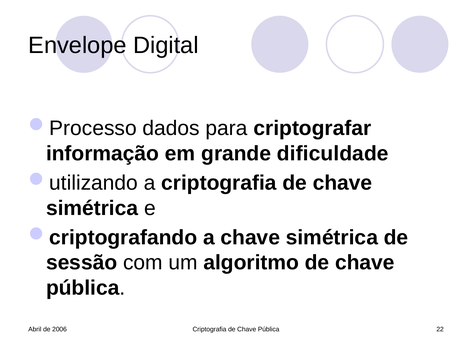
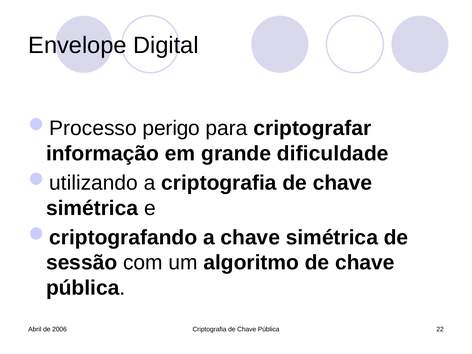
dados: dados -> perigo
